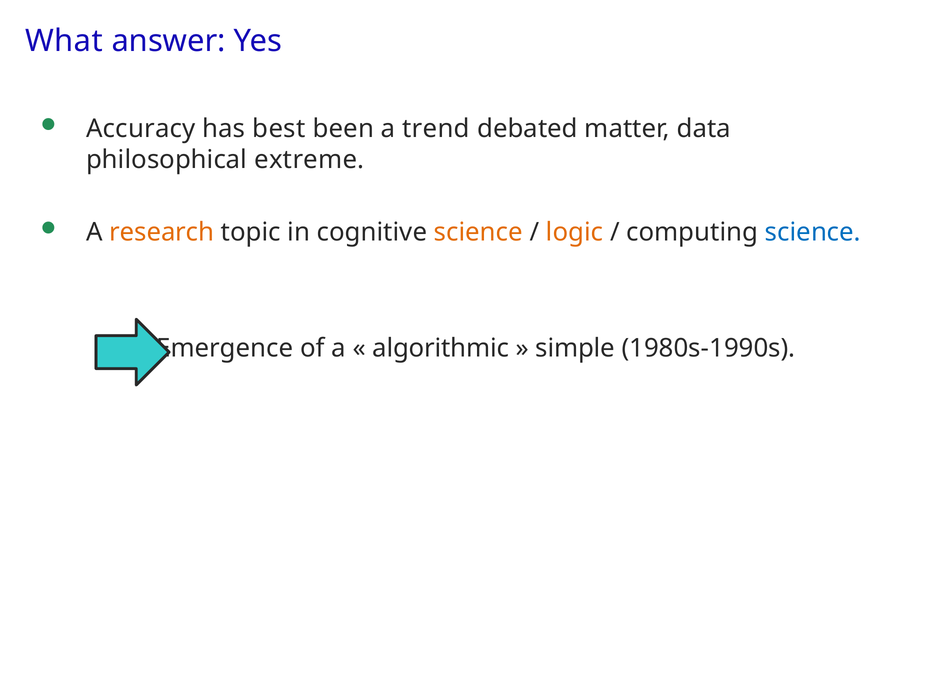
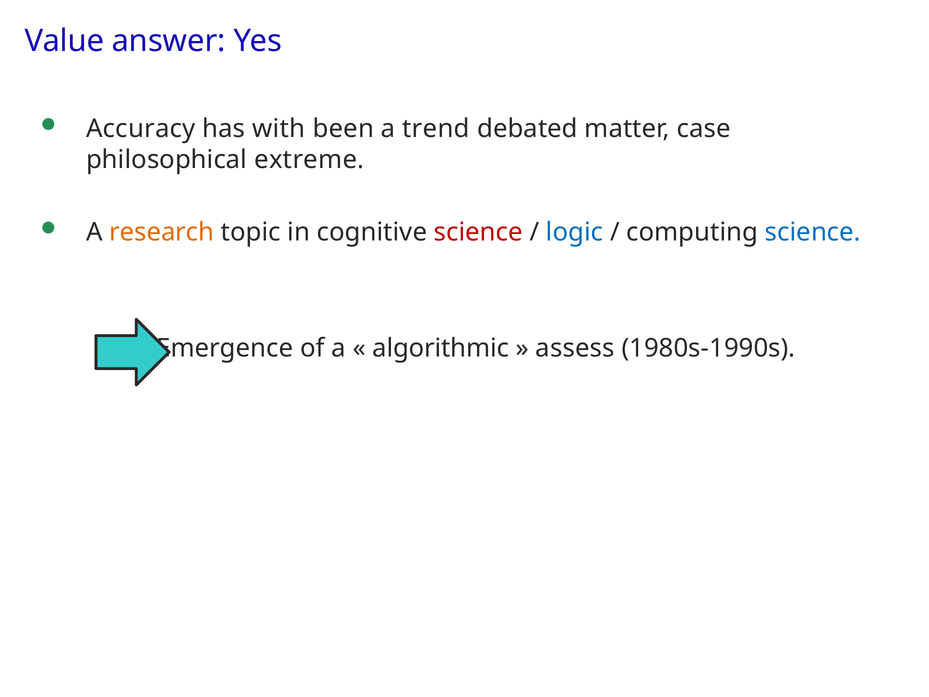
What: What -> Value
best: best -> with
data: data -> case
science at (478, 232) colour: orange -> red
logic colour: orange -> blue
simple: simple -> assess
